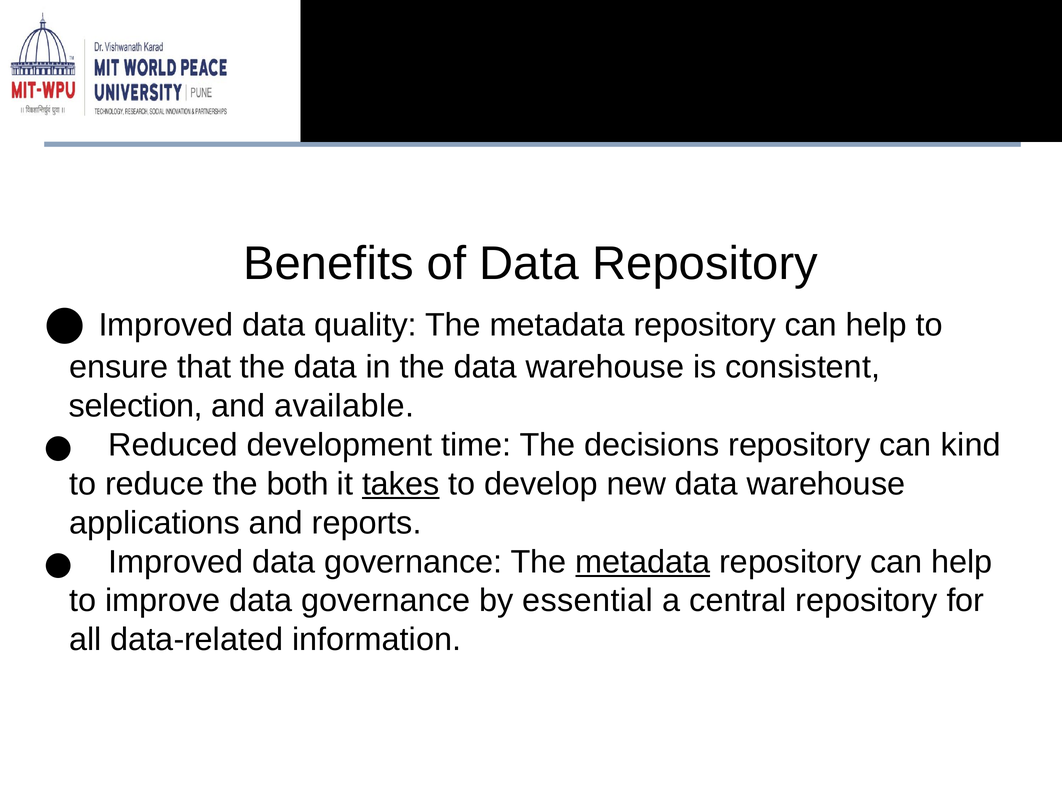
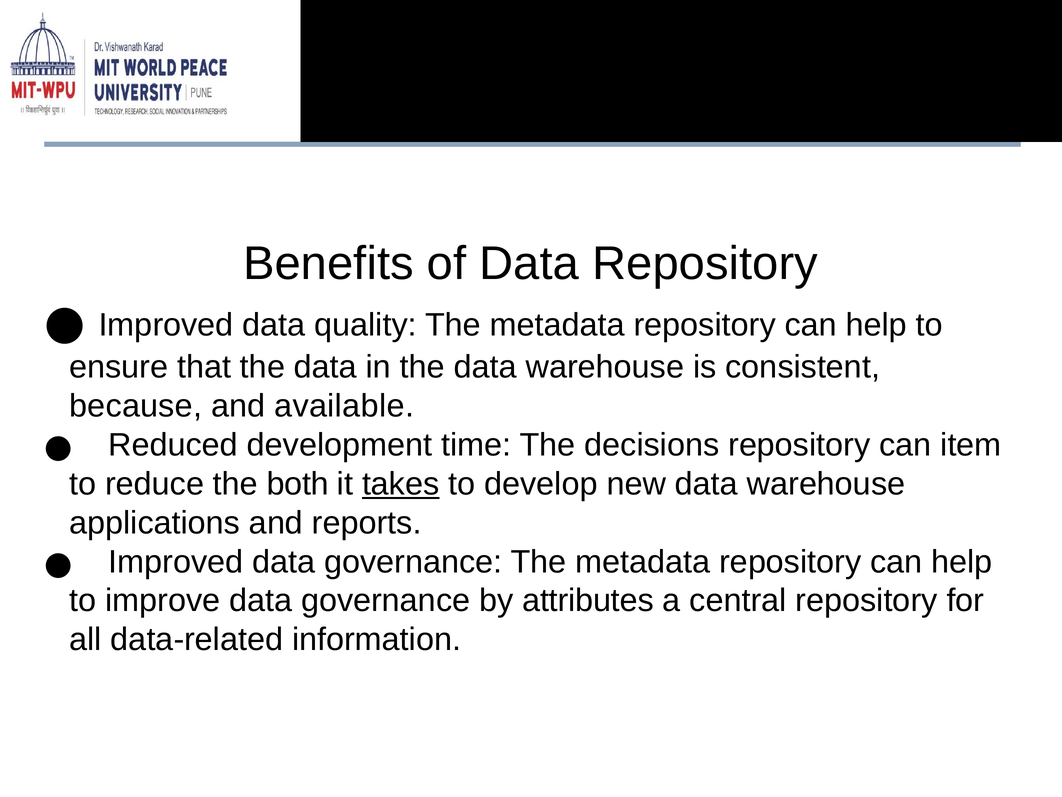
selection: selection -> because
kind: kind -> item
metadata at (643, 561) underline: present -> none
essential: essential -> attributes
